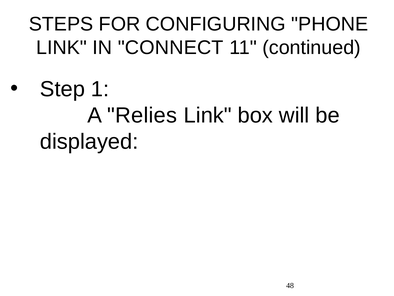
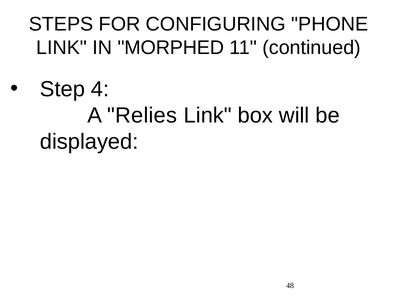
CONNECT: CONNECT -> MORPHED
1: 1 -> 4
